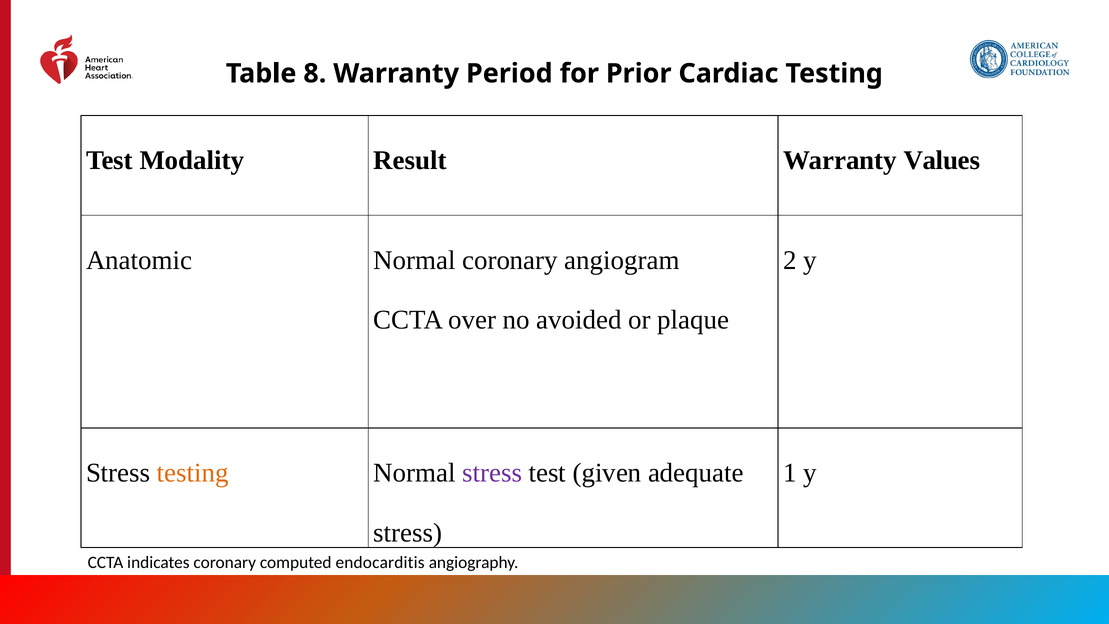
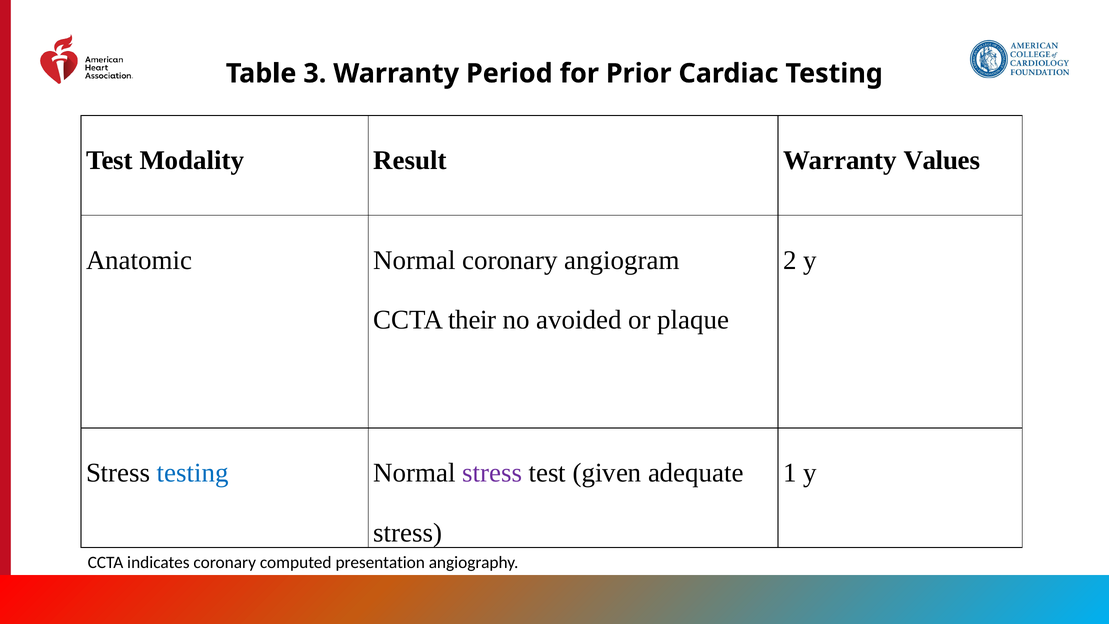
8: 8 -> 3
over: over -> their
testing at (193, 473) colour: orange -> blue
endocarditis: endocarditis -> presentation
